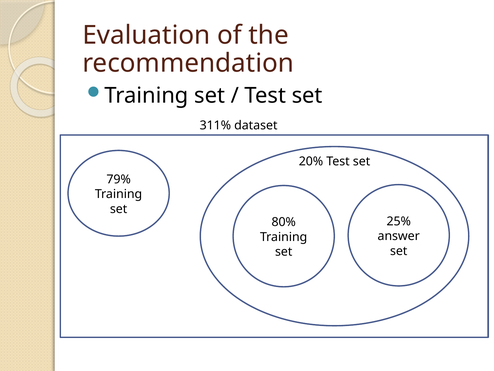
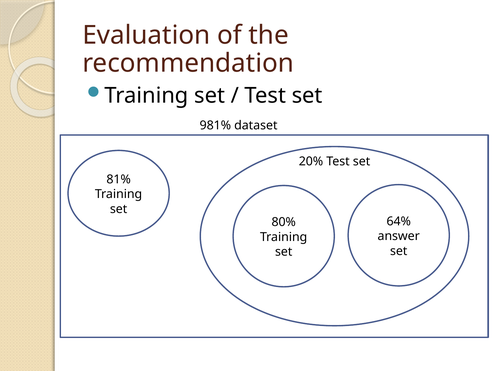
311%: 311% -> 981%
79%: 79% -> 81%
25%: 25% -> 64%
